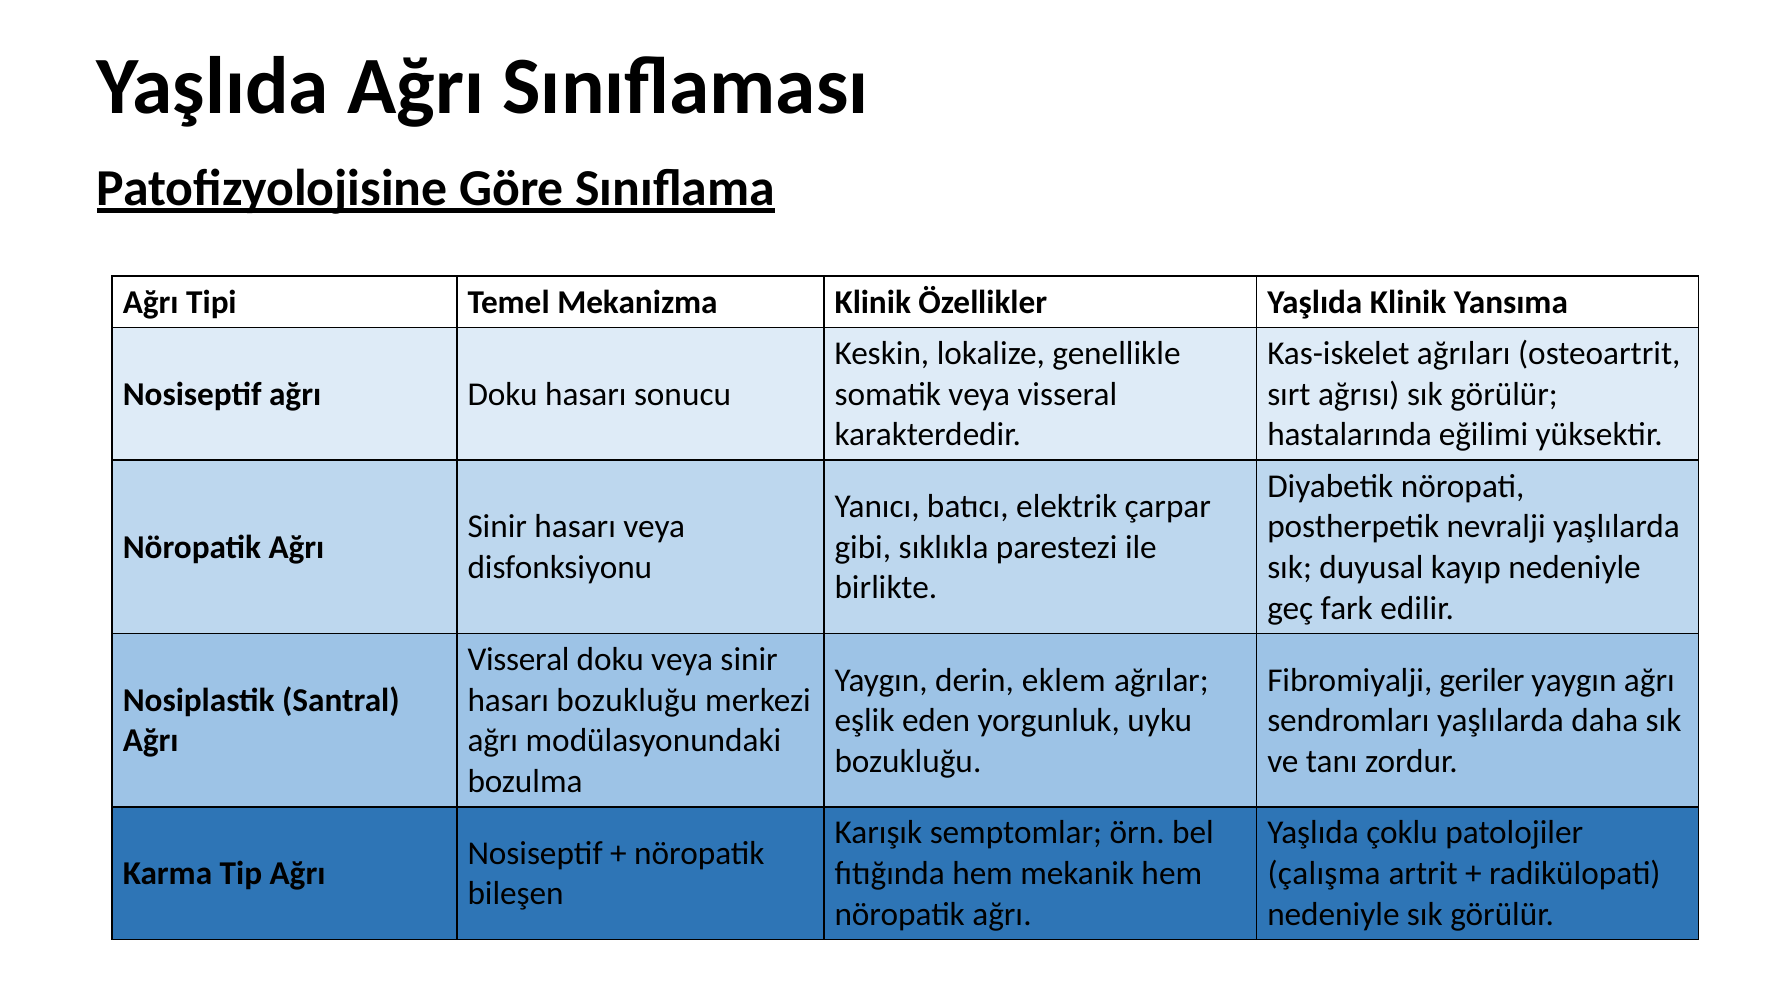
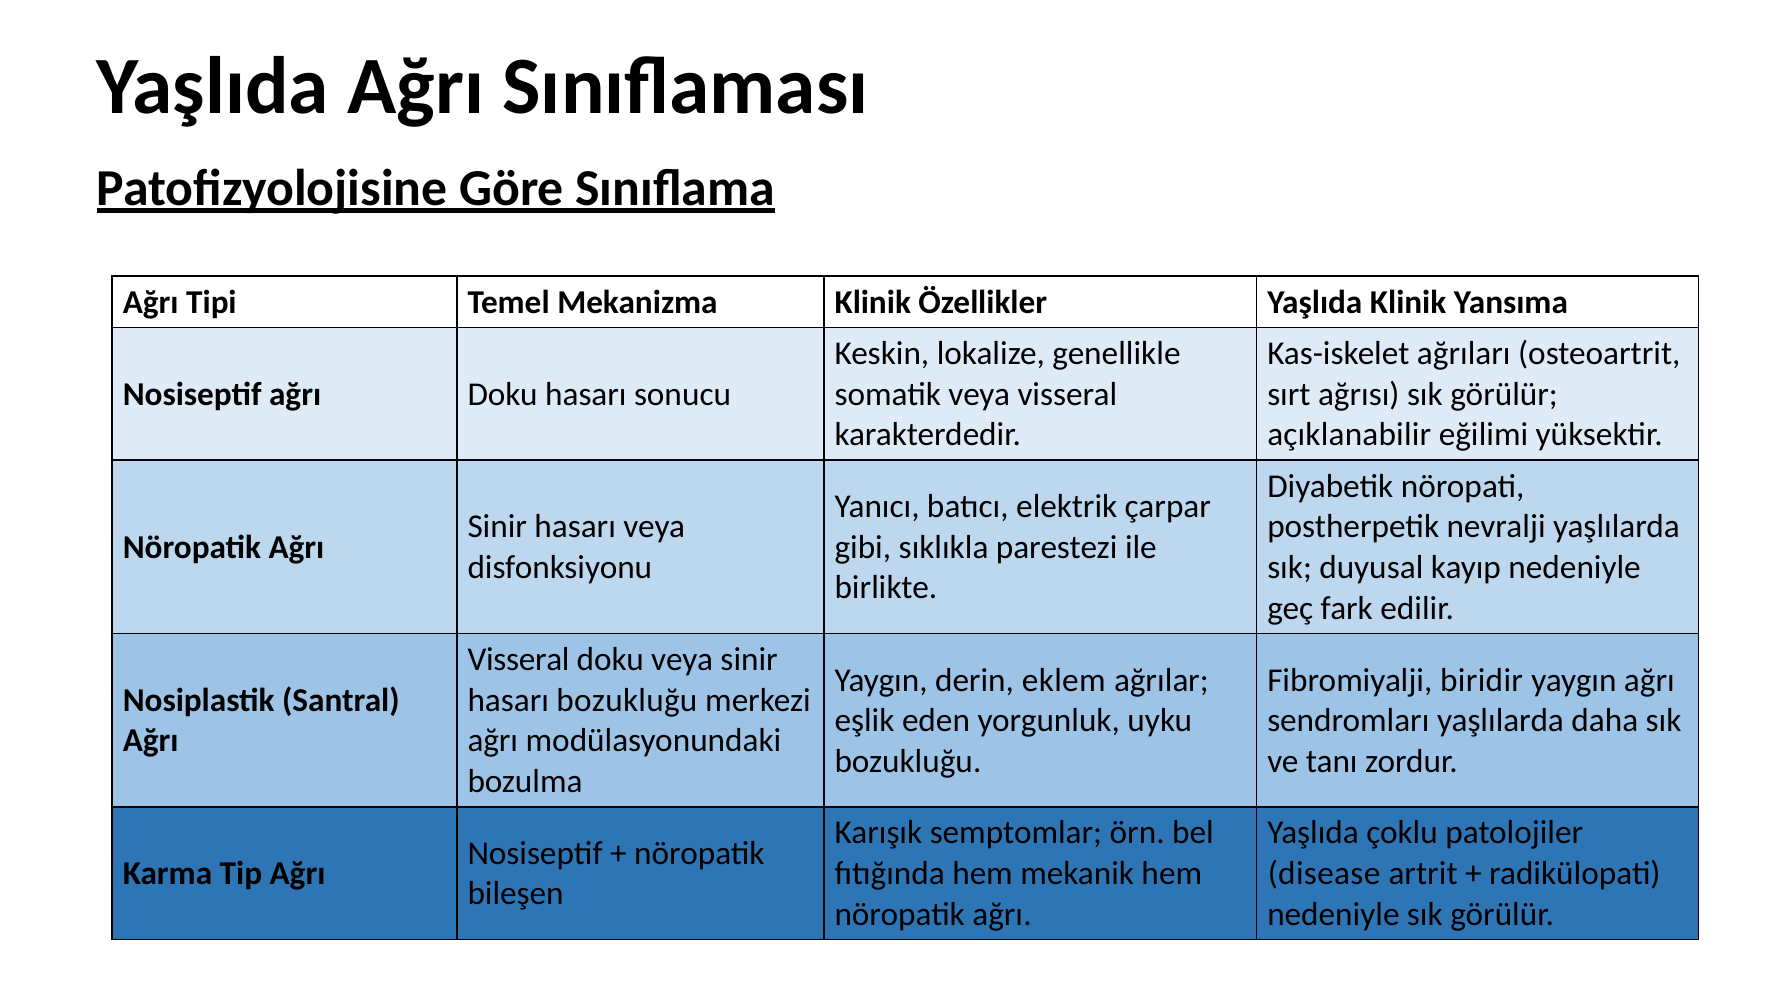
hastalarında: hastalarında -> açıklanabilir
geriler: geriler -> biridir
çalışma: çalışma -> disease
